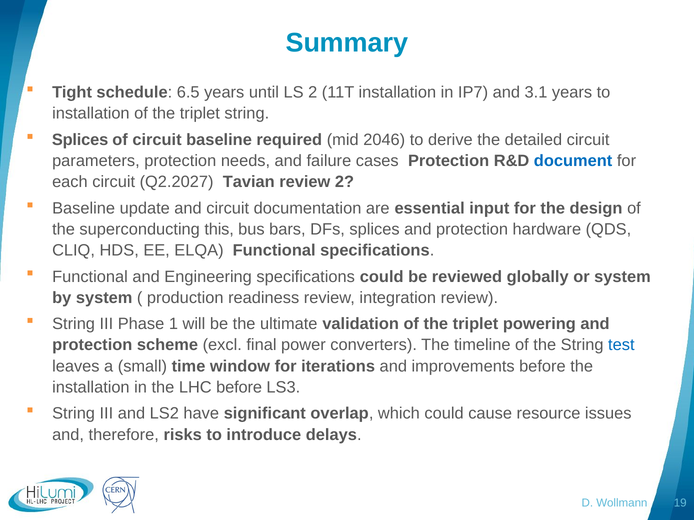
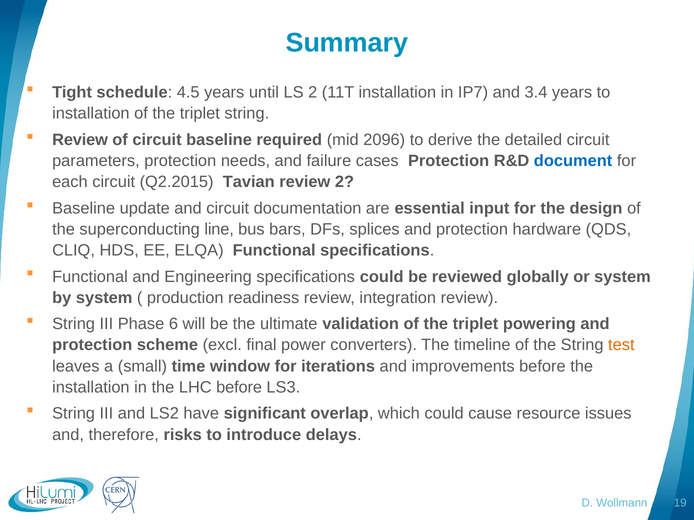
6.5: 6.5 -> 4.5
3.1: 3.1 -> 3.4
Splices at (80, 140): Splices -> Review
2046: 2046 -> 2096
Q2.2027: Q2.2027 -> Q2.2015
this: this -> line
1: 1 -> 6
test colour: blue -> orange
